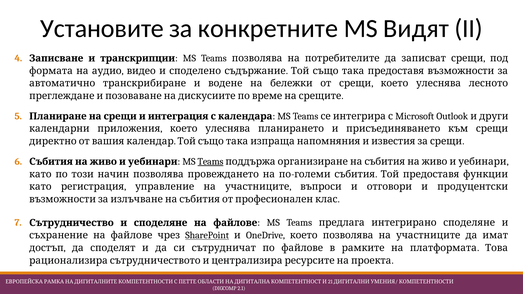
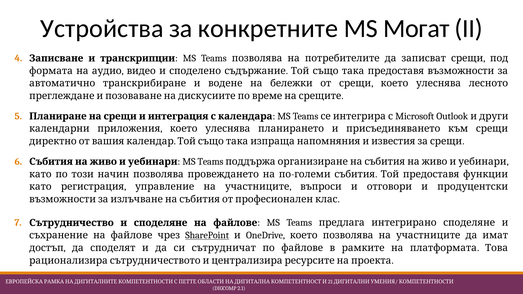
Установите: Установите -> Устройства
Видят: Видят -> Могат
Teams at (210, 162) underline: present -> none
